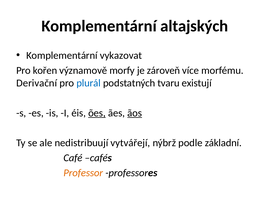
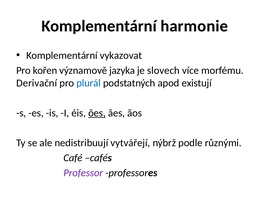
altajských: altajských -> harmonie
morfy: morfy -> jazyka
zároveň: zároveň -> slovech
tvaru: tvaru -> apod
ãos underline: present -> none
základní: základní -> různými
Professor colour: orange -> purple
